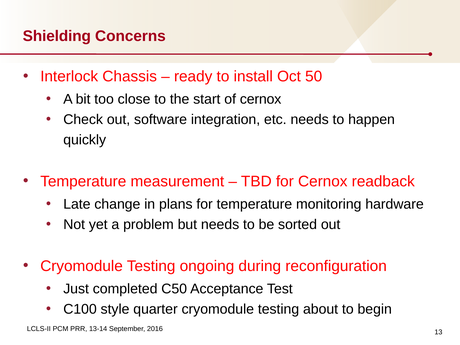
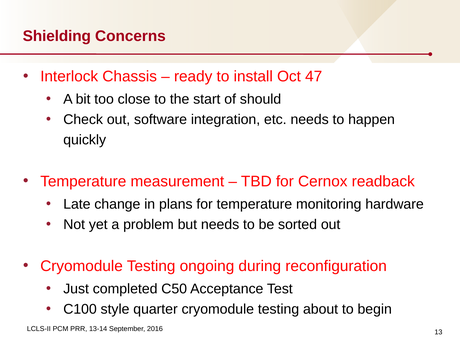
50: 50 -> 47
of cernox: cernox -> should
